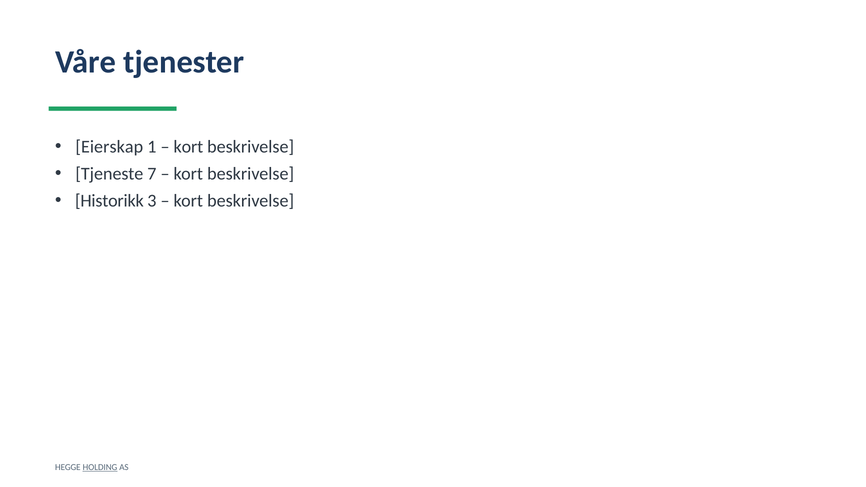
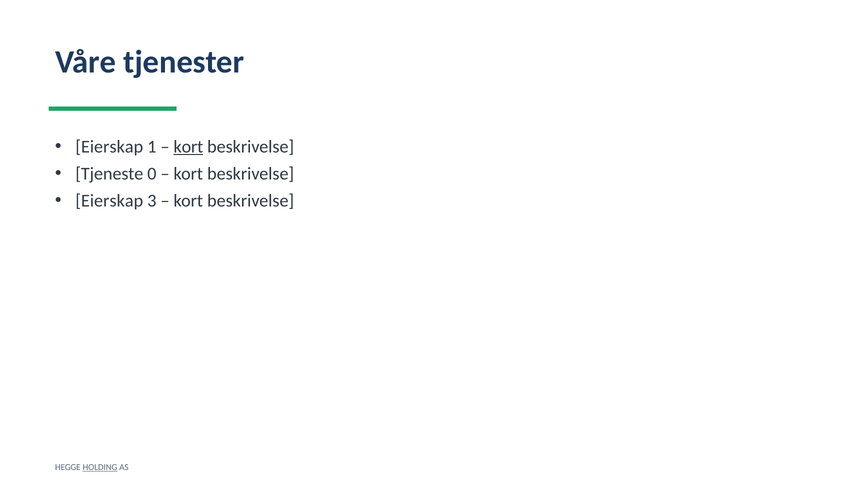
kort at (188, 147) underline: none -> present
7: 7 -> 0
Historikk at (109, 201): Historikk -> Eierskap
